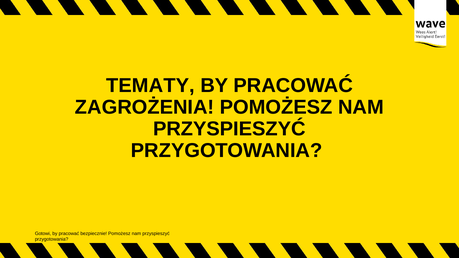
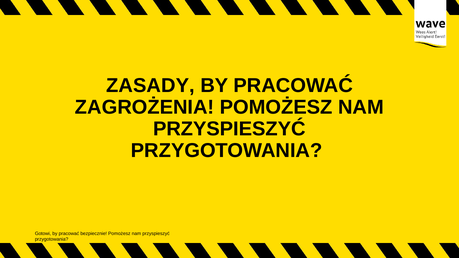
TEMATY: TEMATY -> ZASADY
